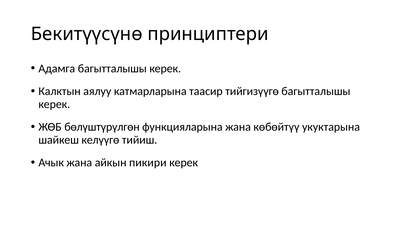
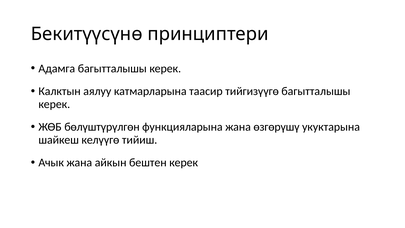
көбөйтүү: көбөйтүү -> өзгөрүшү
пикири: пикири -> бештен
